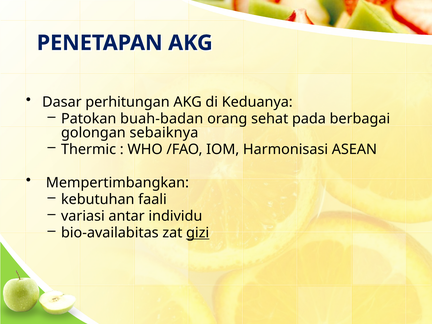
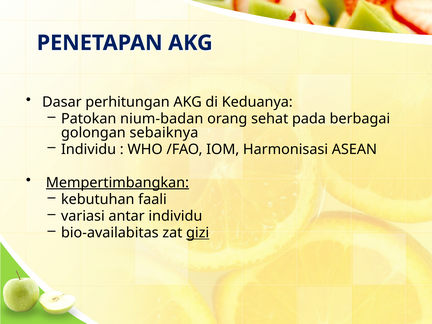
buah-badan: buah-badan -> nium-badan
Thermic at (89, 149): Thermic -> Individu
Mempertimbangkan underline: none -> present
